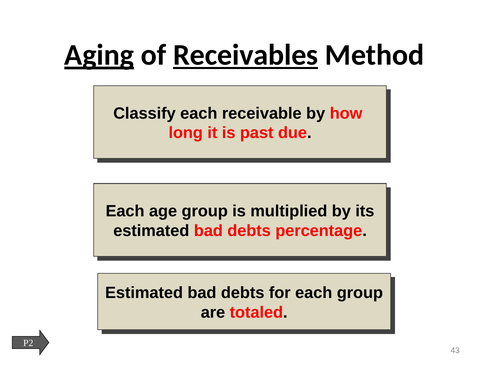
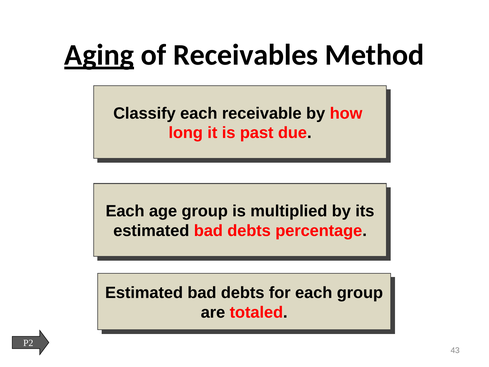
Receivables underline: present -> none
